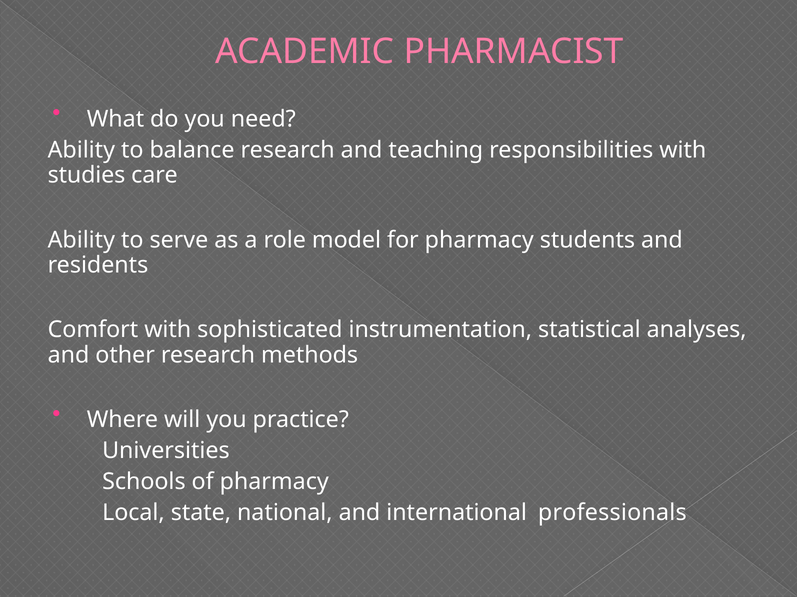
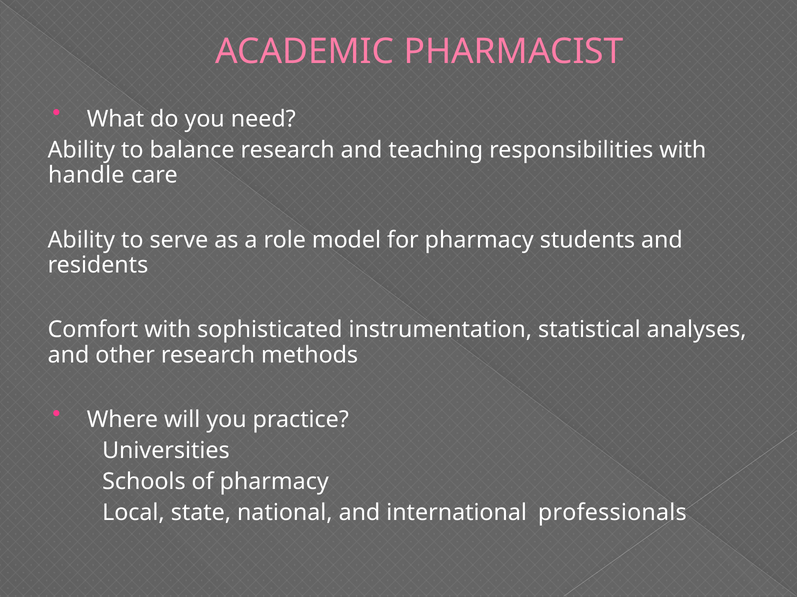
studies: studies -> handle
